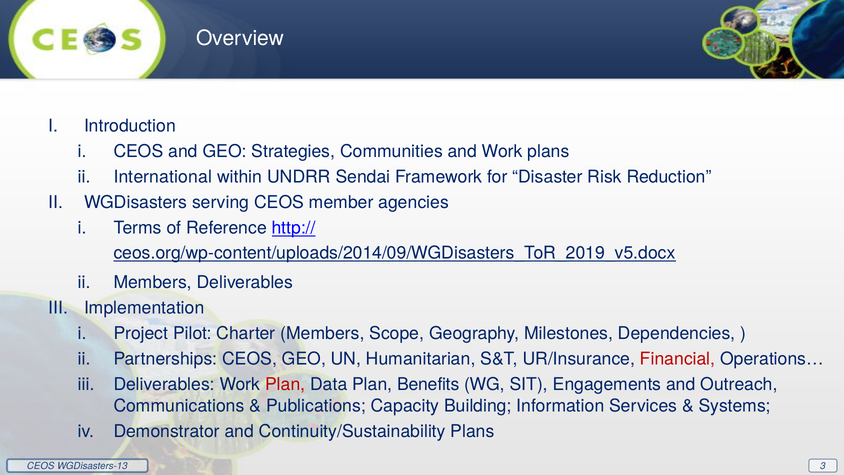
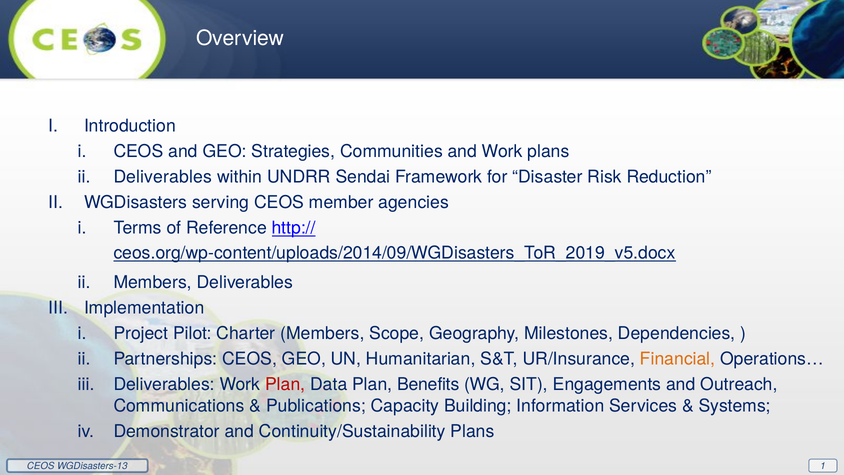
International at (163, 177): International -> Deliverables
Financial colour: red -> orange
3: 3 -> 1
